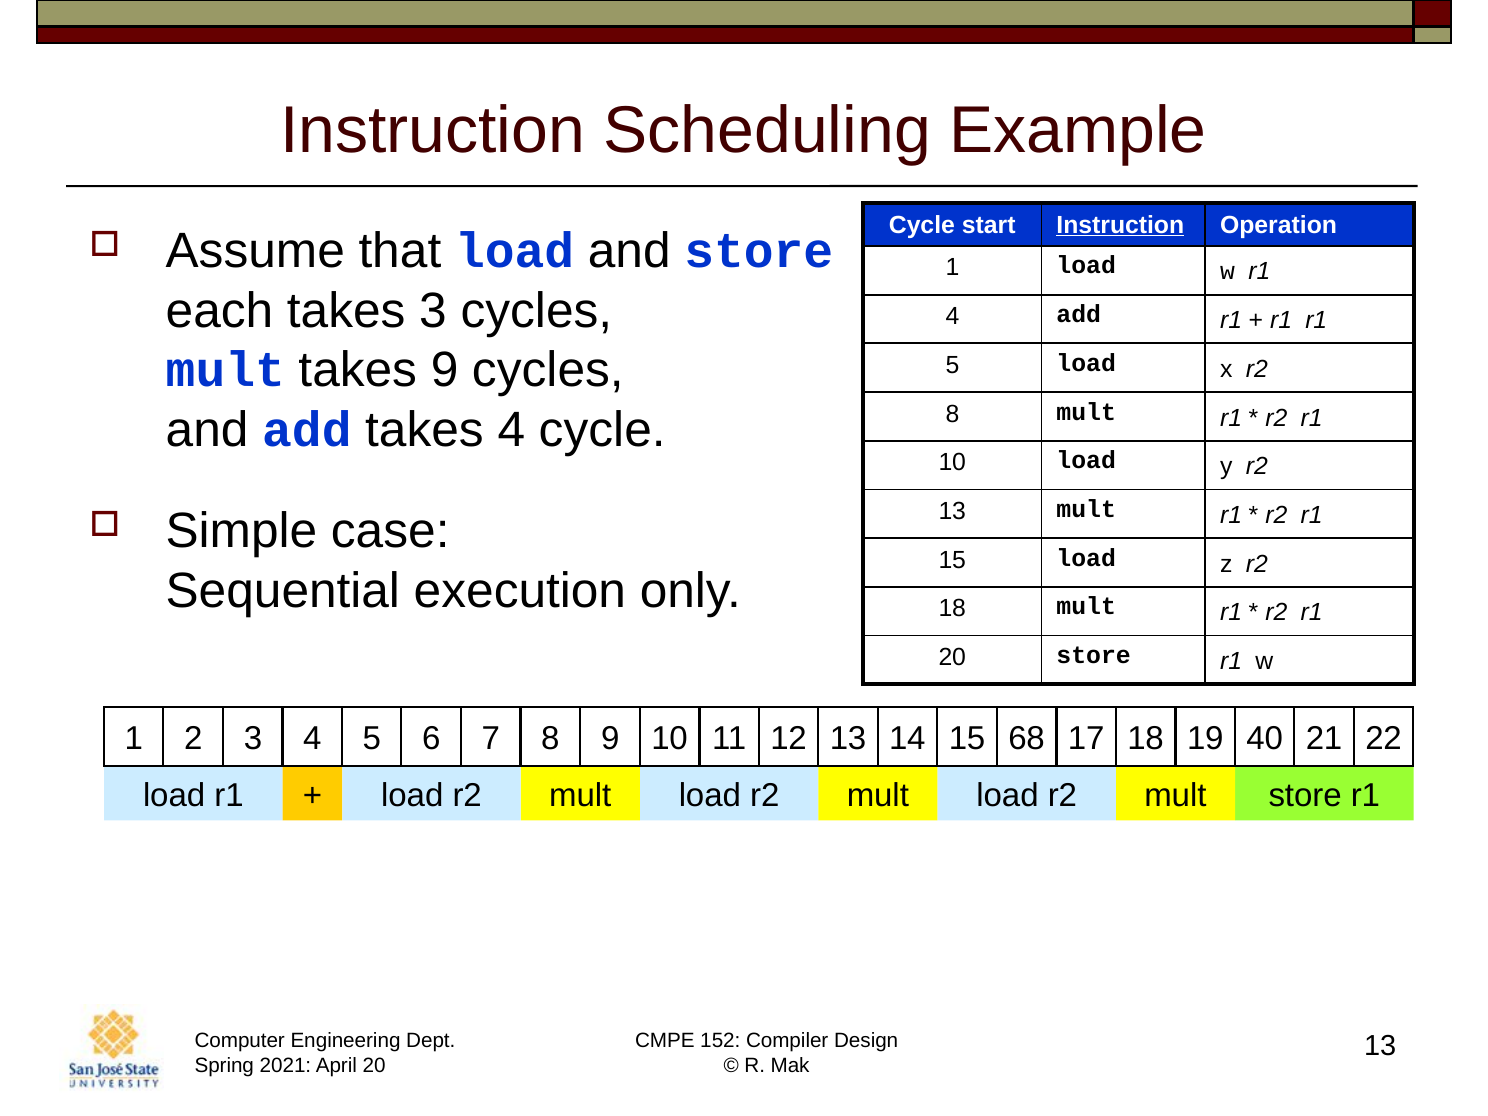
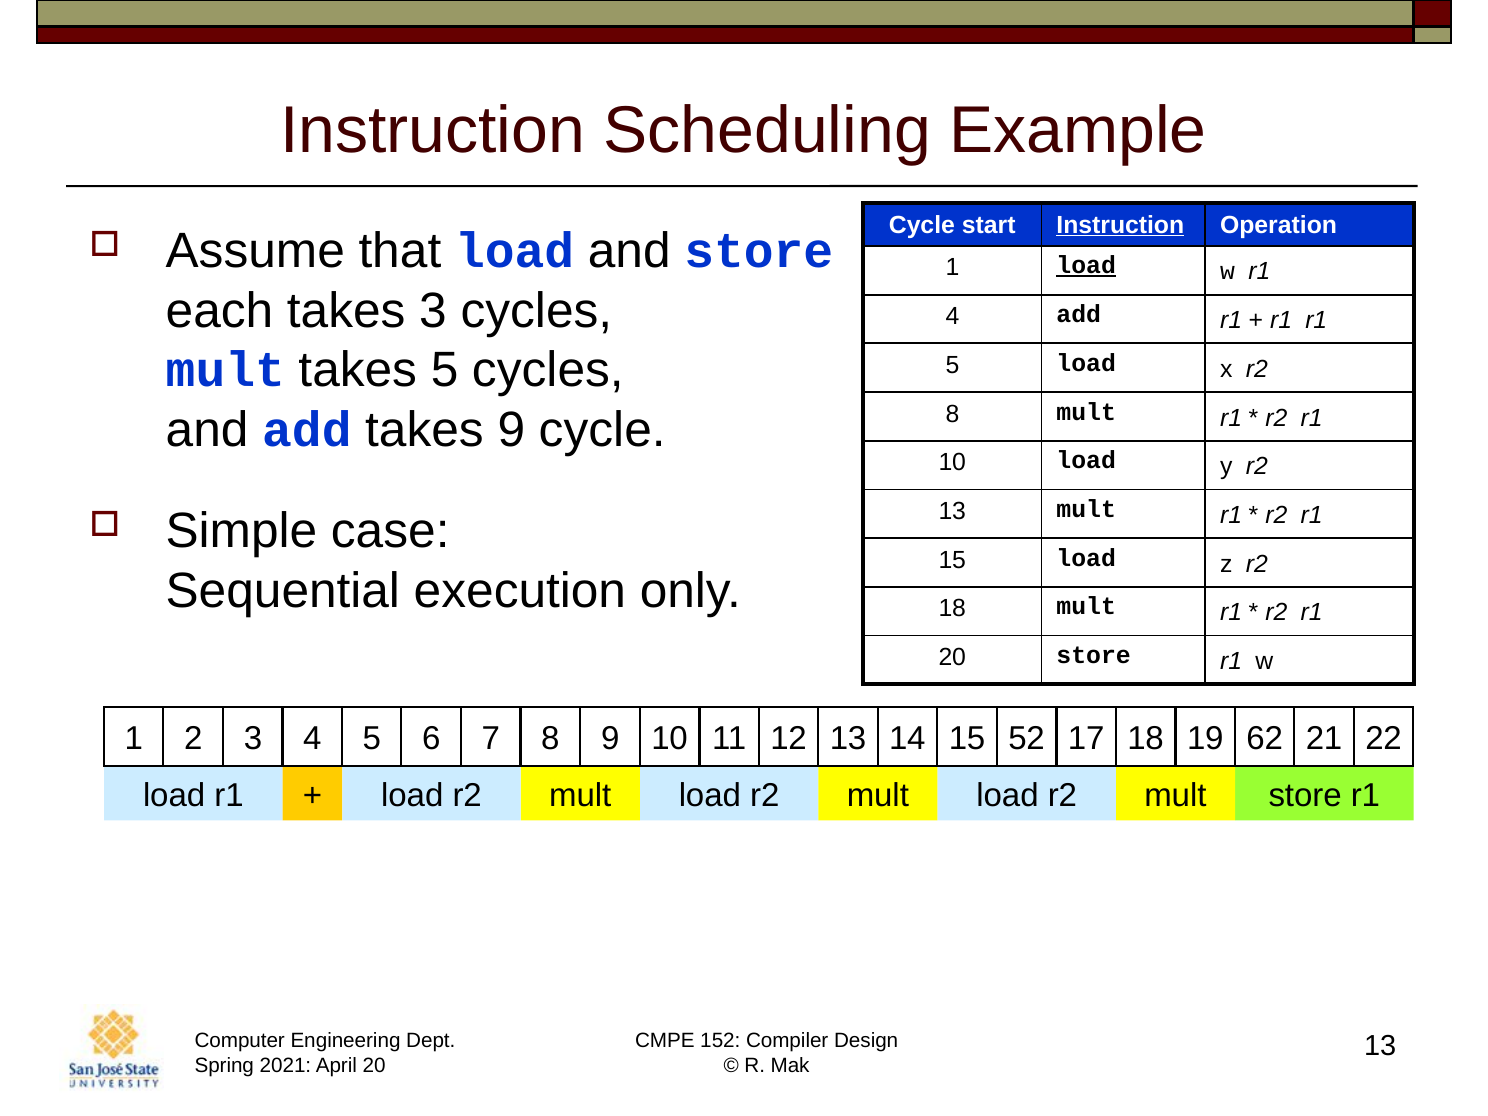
load at (1086, 266) underline: none -> present
takes 9: 9 -> 5
takes 4: 4 -> 9
68: 68 -> 52
40: 40 -> 62
